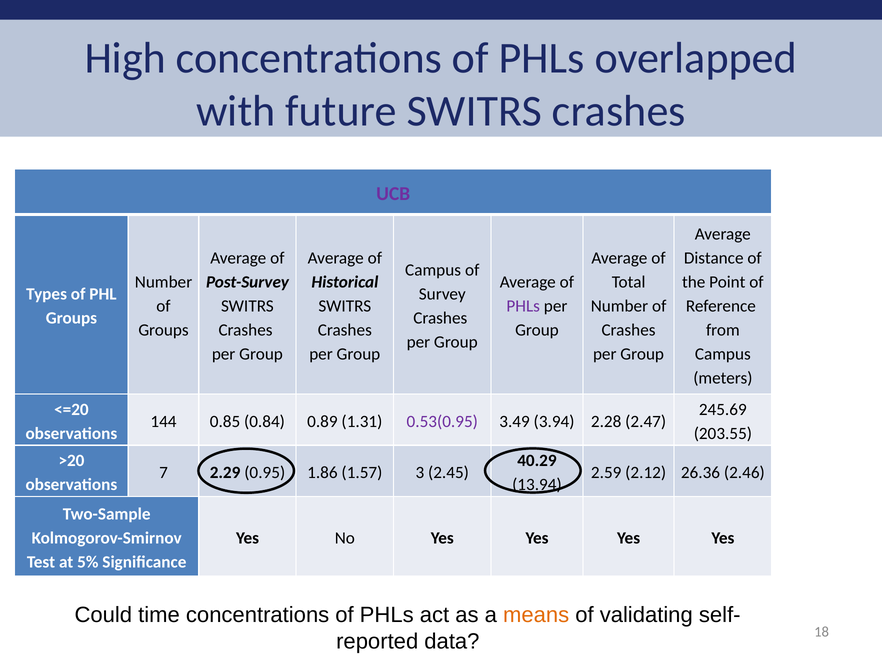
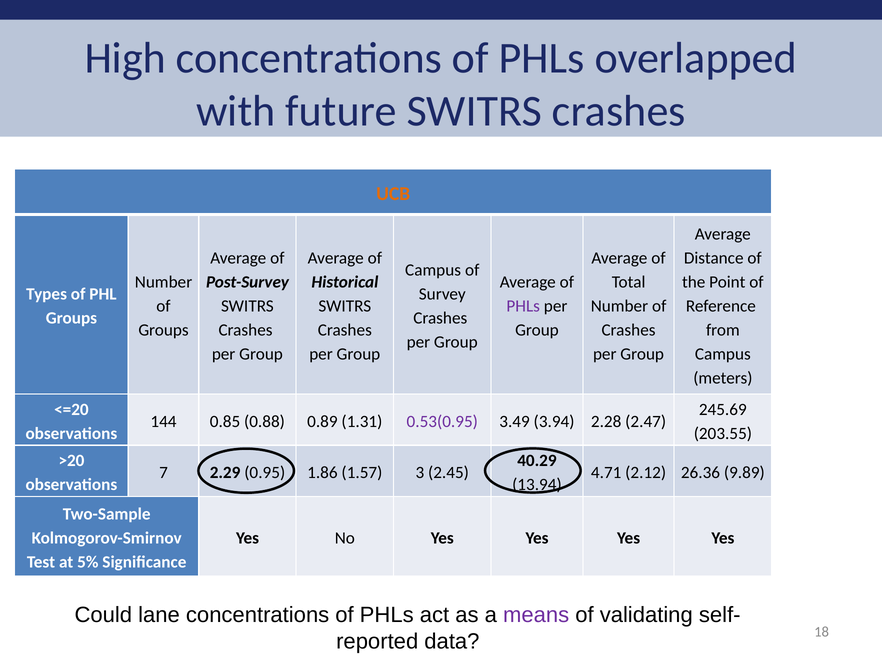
UCB colour: purple -> orange
0.84: 0.84 -> 0.88
2.59: 2.59 -> 4.71
2.46: 2.46 -> 9.89
time: time -> lane
means colour: orange -> purple
